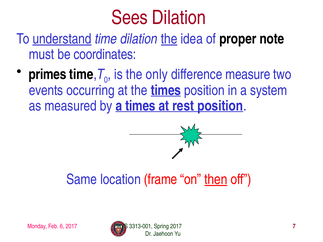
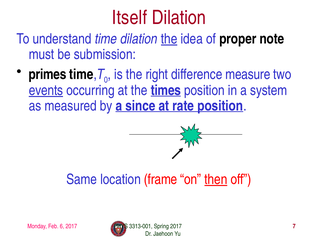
Sees: Sees -> Itself
understand underline: present -> none
coordinates: coordinates -> submission
only: only -> right
events underline: none -> present
a times: times -> since
rest: rest -> rate
